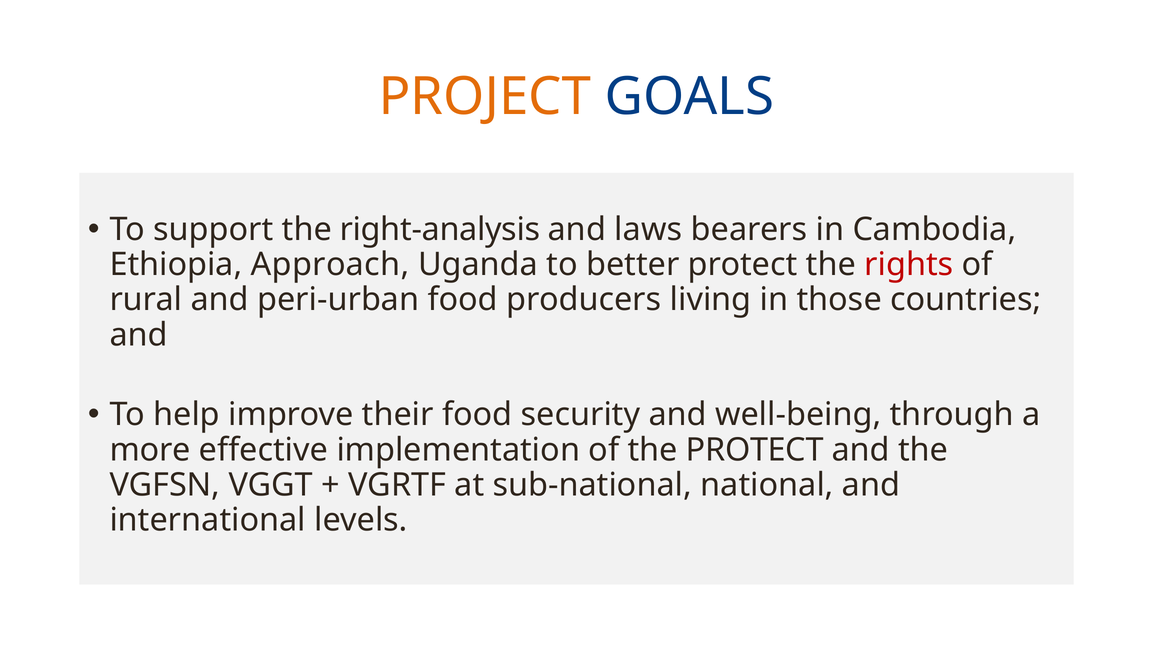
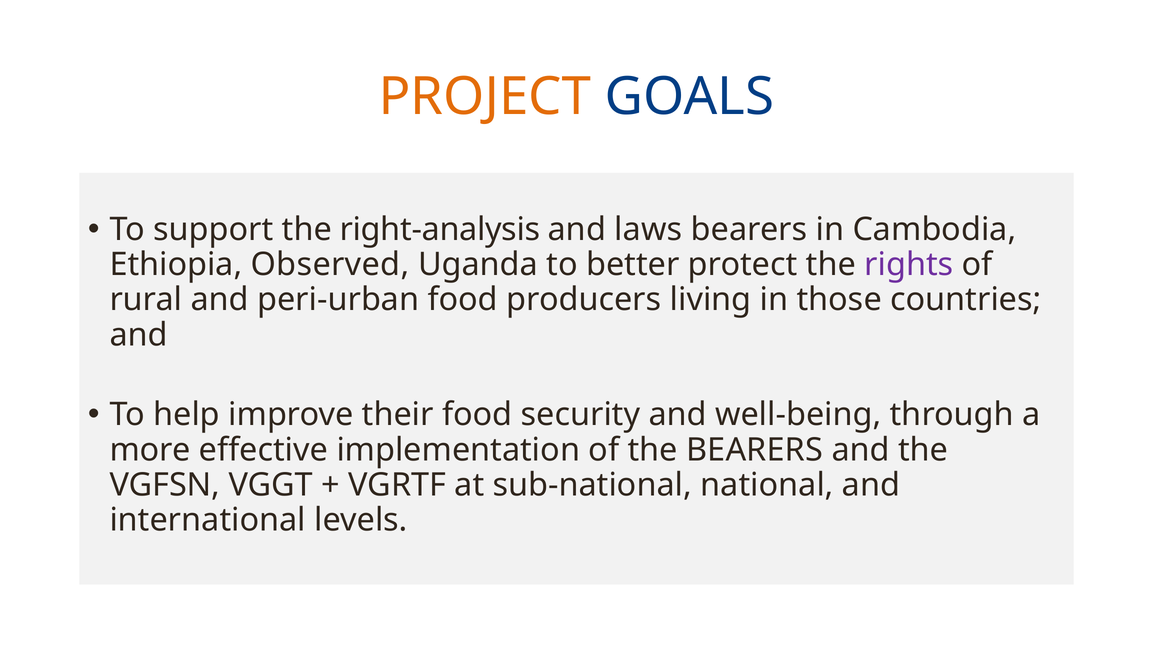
Approach: Approach -> Observed
rights colour: red -> purple
the PROTECT: PROTECT -> BEARERS
